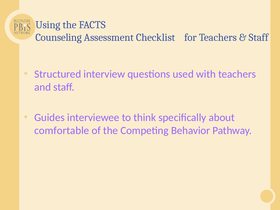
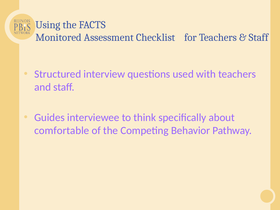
Counseling: Counseling -> Monitored
